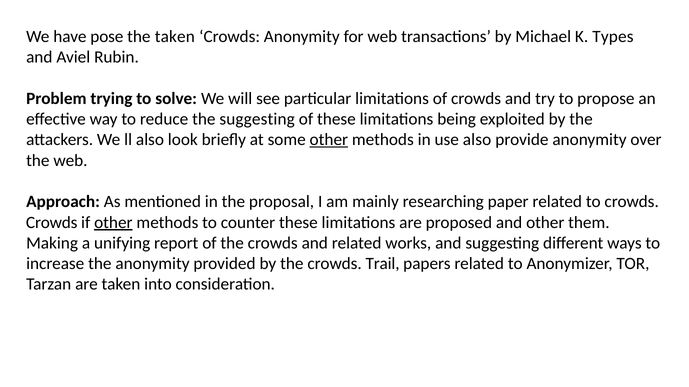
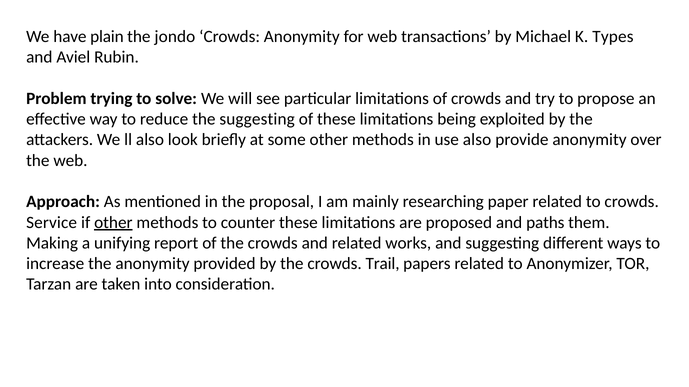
pose: pose -> plain
the taken: taken -> jondo
other at (329, 140) underline: present -> none
Crowds at (52, 223): Crowds -> Service
and other: other -> paths
